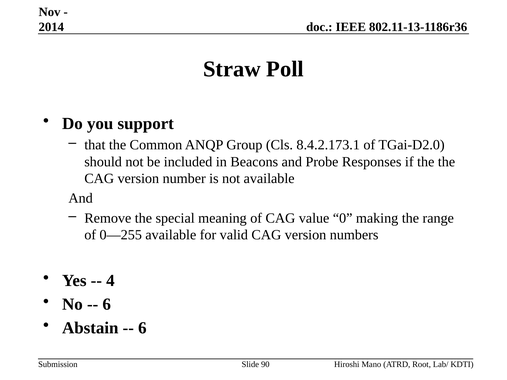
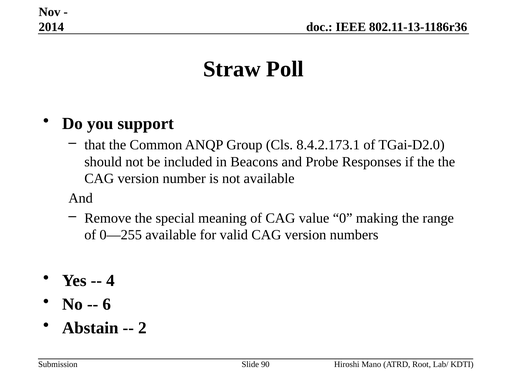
6 at (142, 328): 6 -> 2
